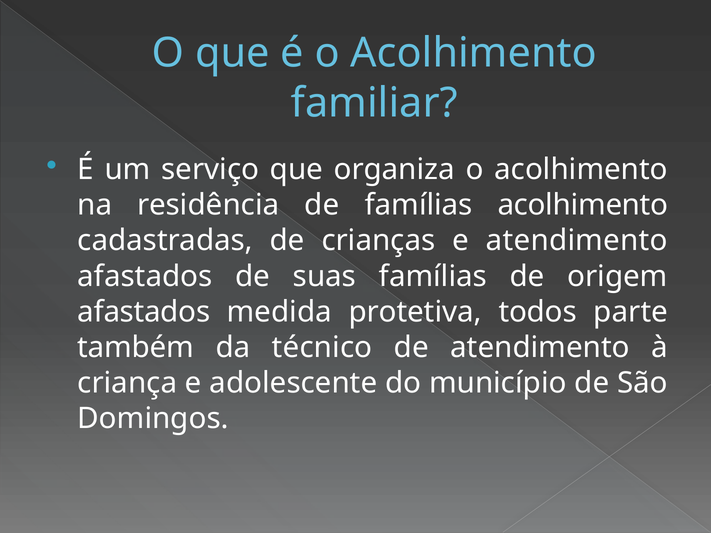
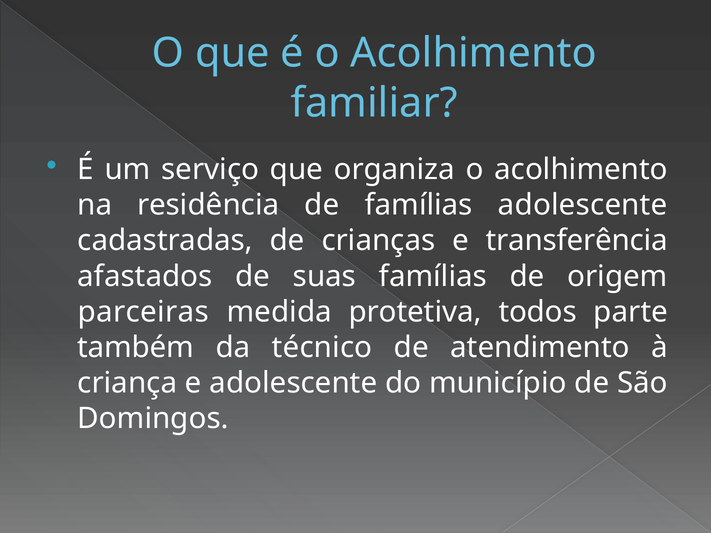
famílias acolhimento: acolhimento -> adolescente
e atendimento: atendimento -> transferência
afastados at (144, 312): afastados -> parceiras
